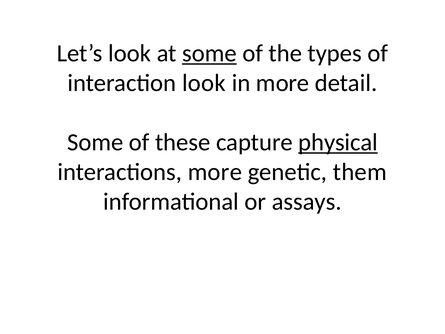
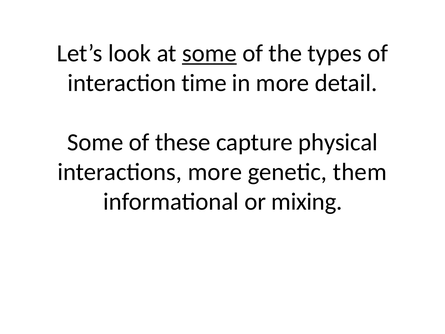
interaction look: look -> time
physical underline: present -> none
assays: assays -> mixing
